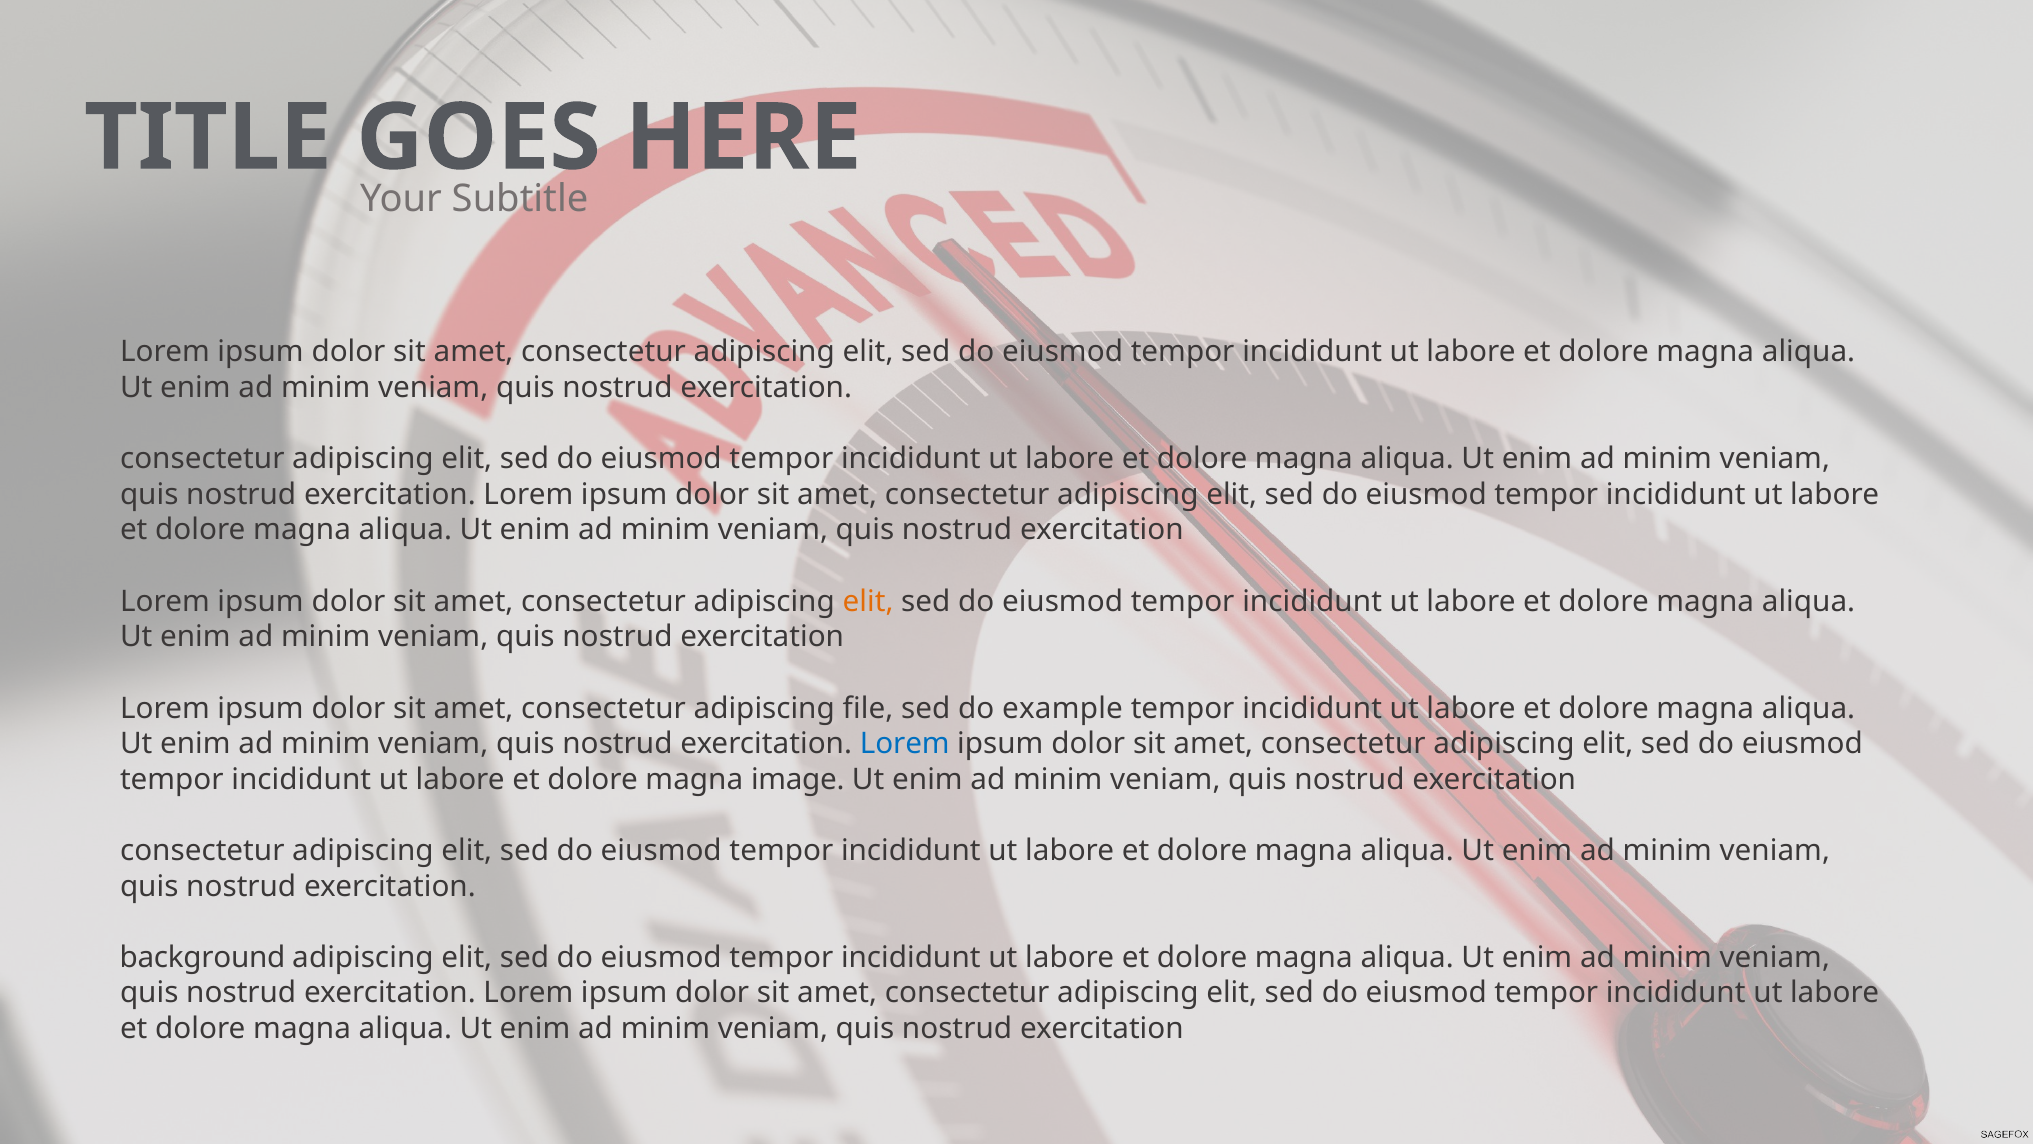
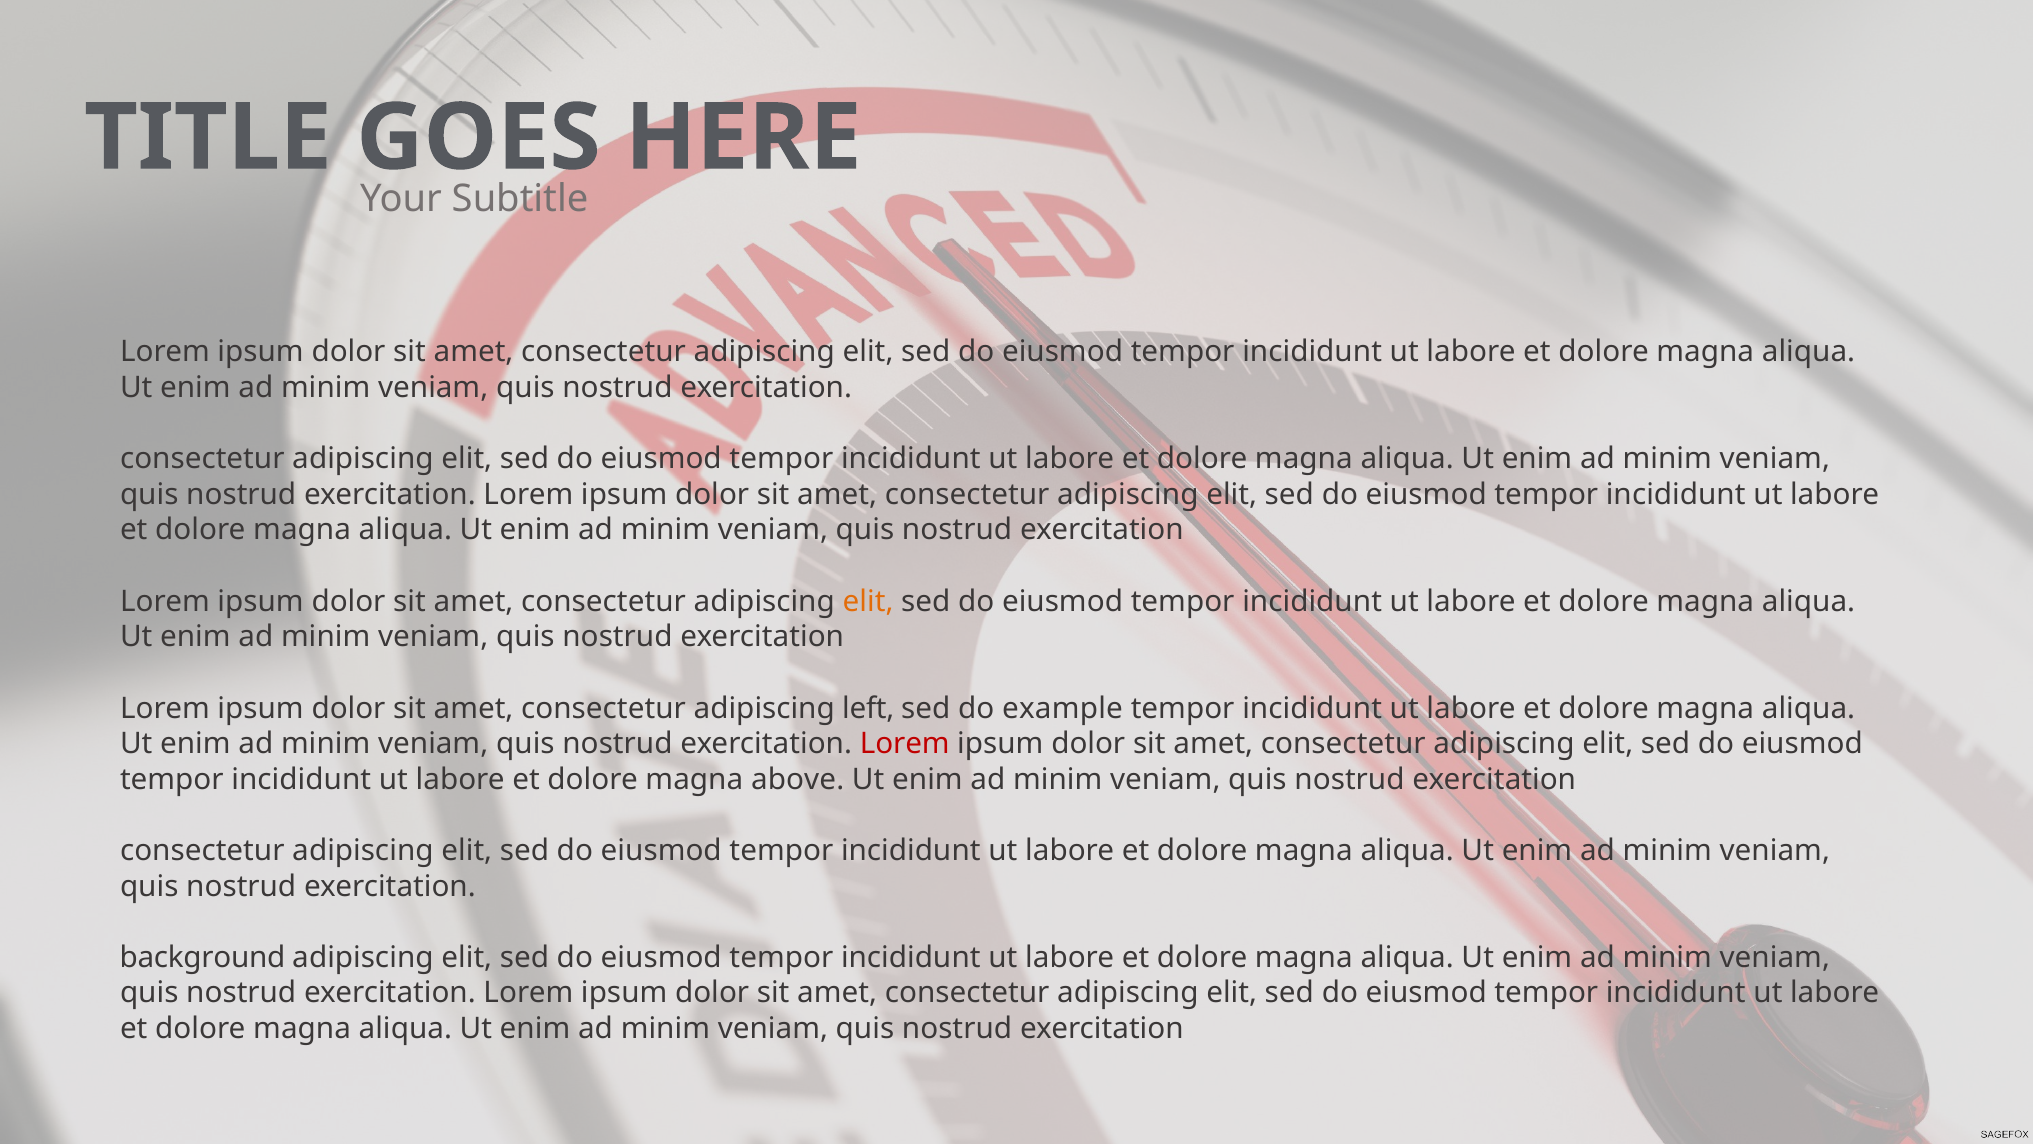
file: file -> left
Lorem at (905, 744) colour: blue -> red
image: image -> above
